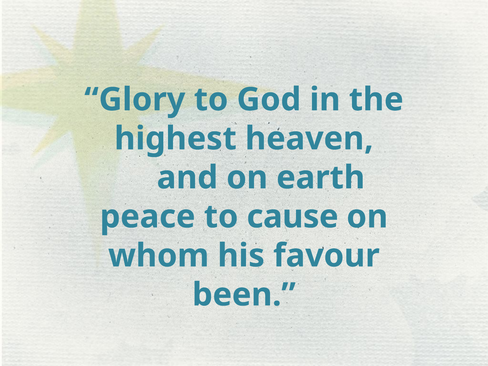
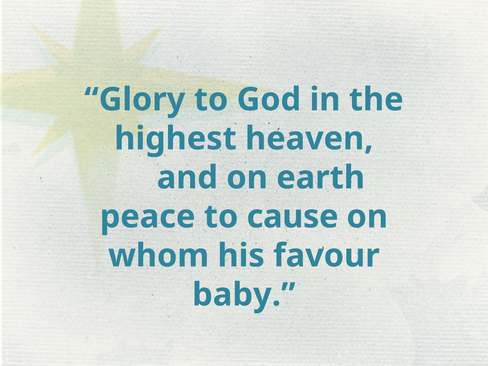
been: been -> baby
